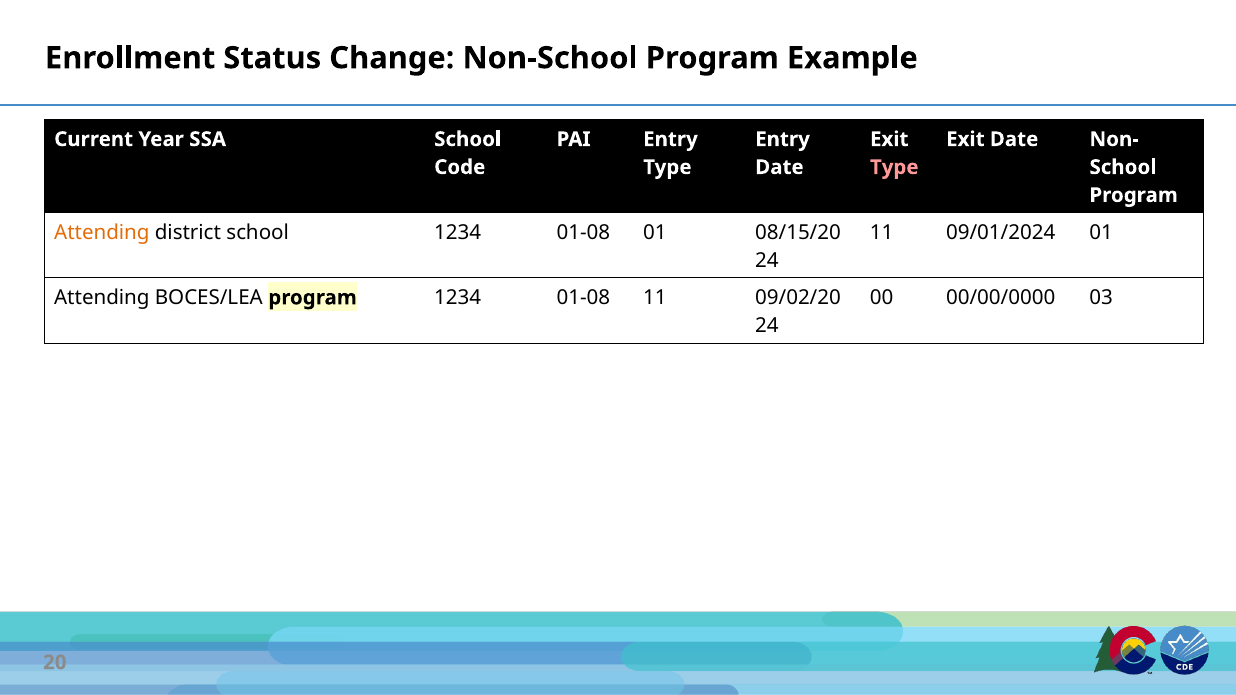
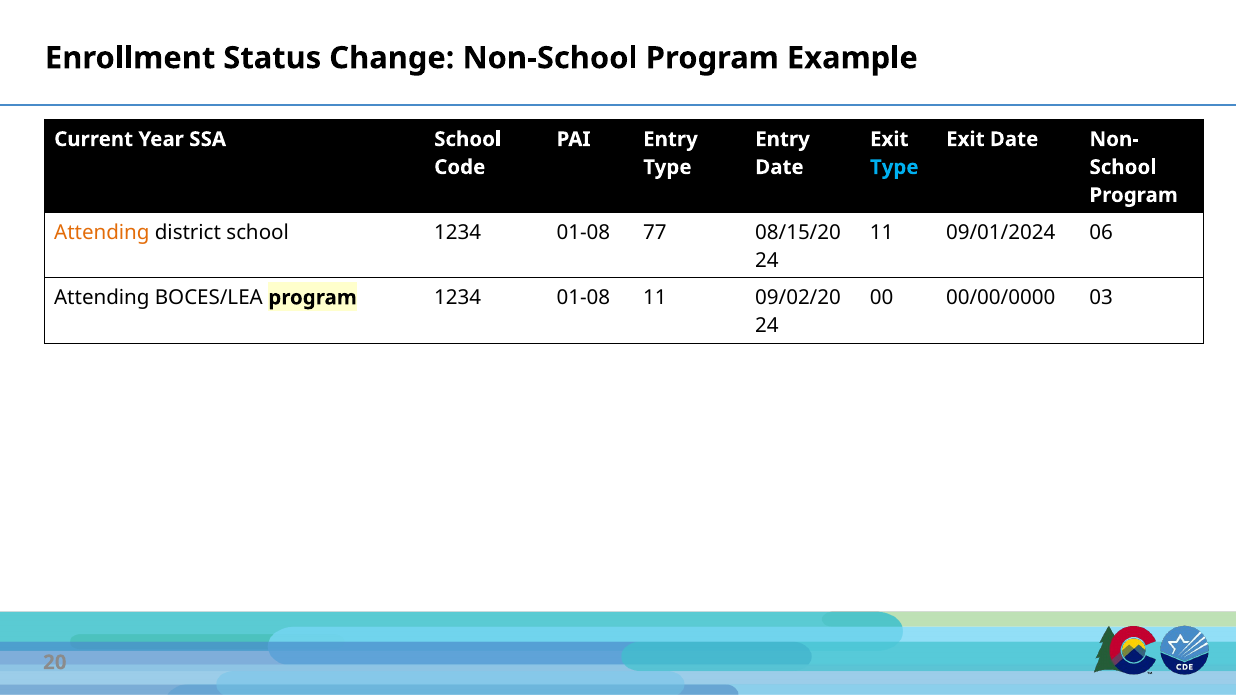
Type at (894, 167) colour: pink -> light blue
01-08 01: 01 -> 77
09/01/2024 01: 01 -> 06
